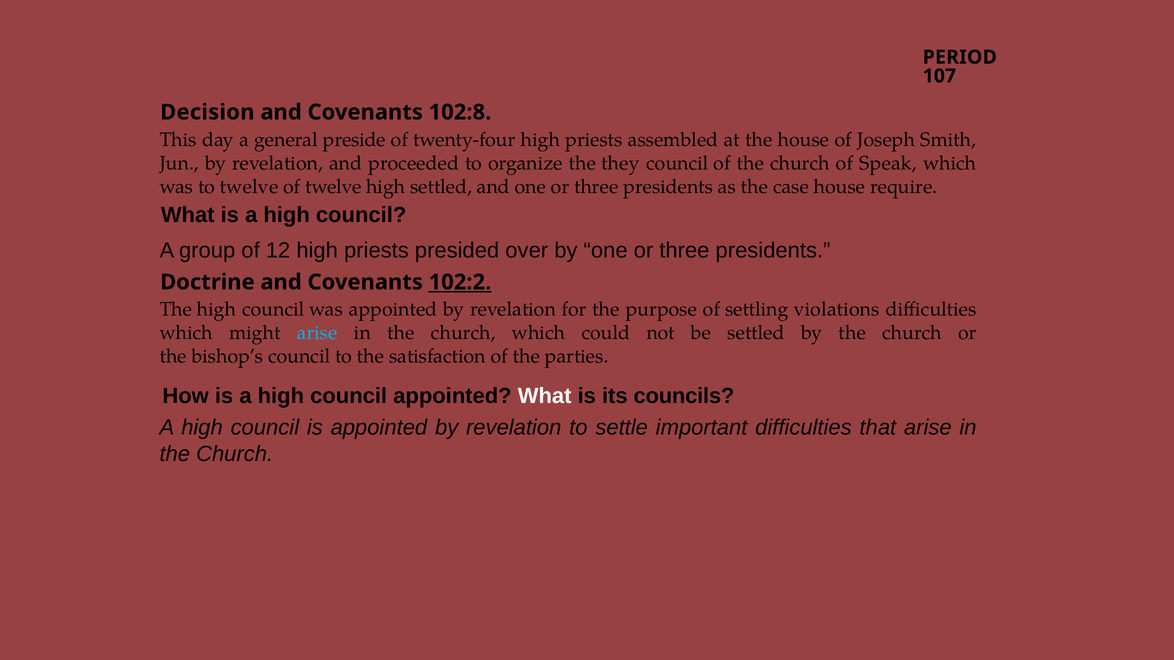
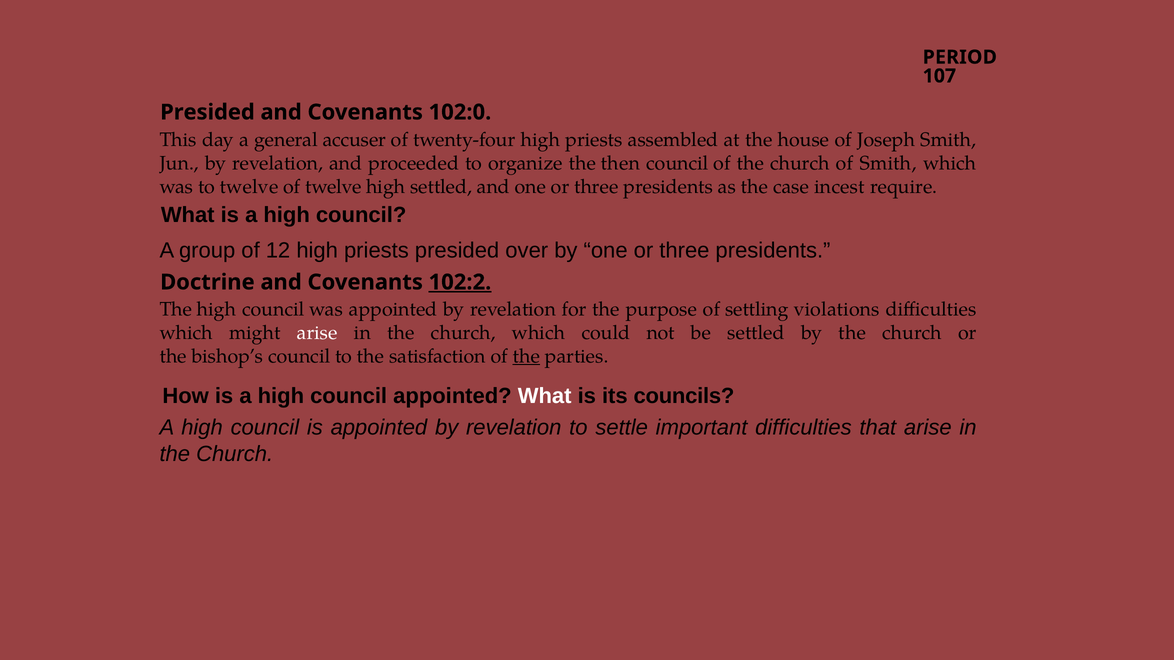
Decision at (207, 112): Decision -> Presided
102:8: 102:8 -> 102:0
preside: preside -> accuser
they: they -> then
of Speak: Speak -> Smith
case house: house -> incest
arise at (317, 333) colour: light blue -> white
the at (526, 356) underline: none -> present
